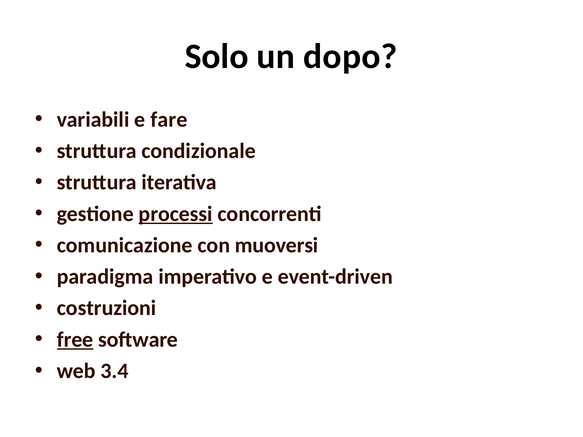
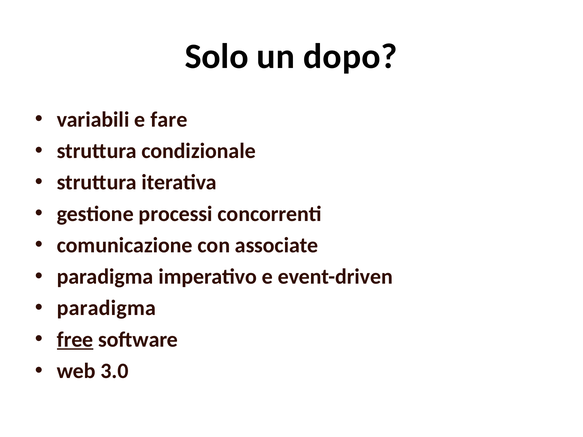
processi underline: present -> none
muoversi: muoversi -> associate
costruzioni at (107, 308): costruzioni -> paradigma
3.4: 3.4 -> 3.0
